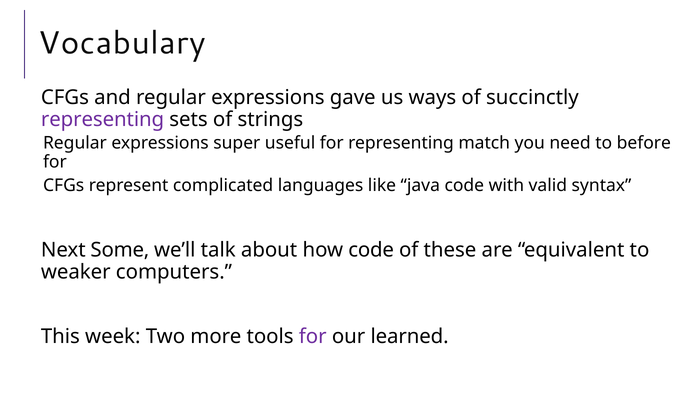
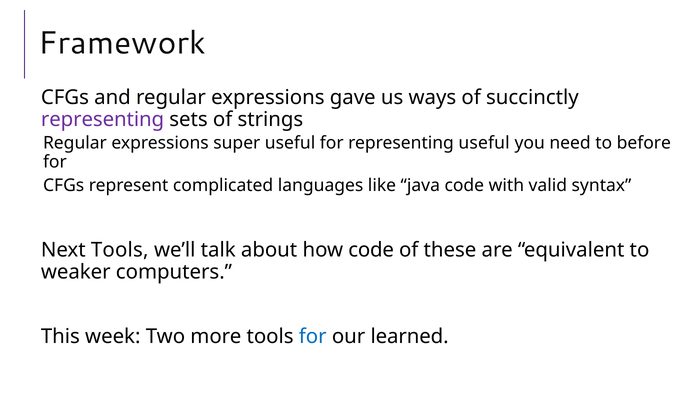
Vocabulary: Vocabulary -> Framework
representing match: match -> useful
Next Some: Some -> Tools
for at (313, 336) colour: purple -> blue
